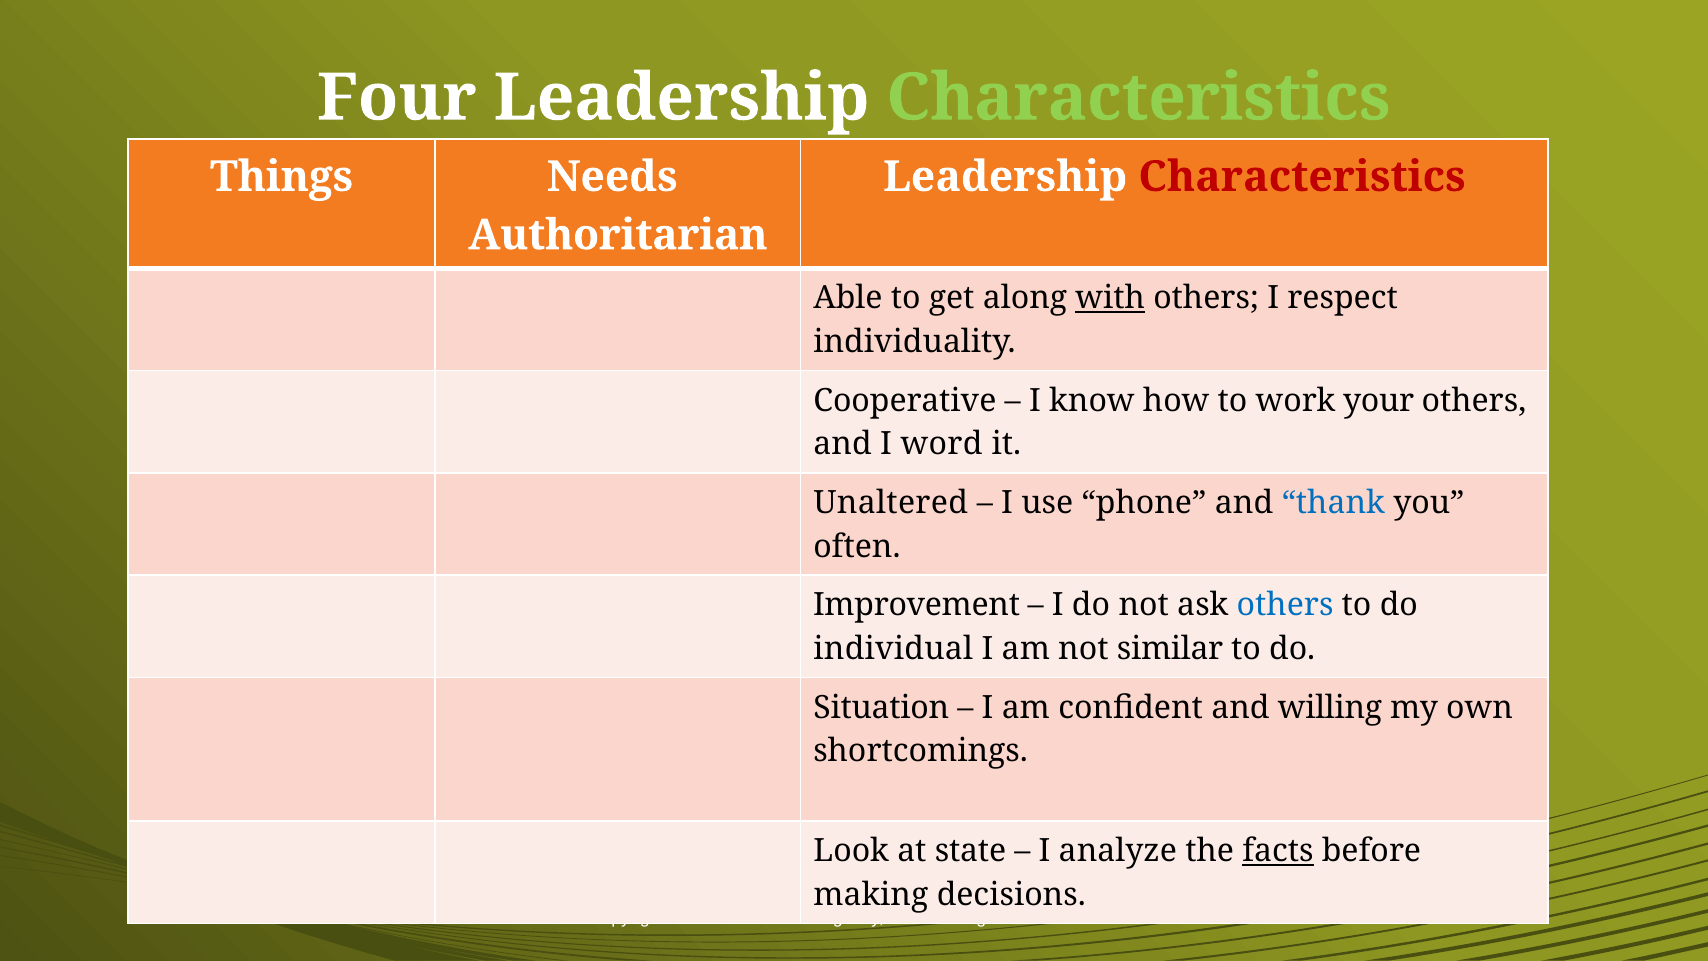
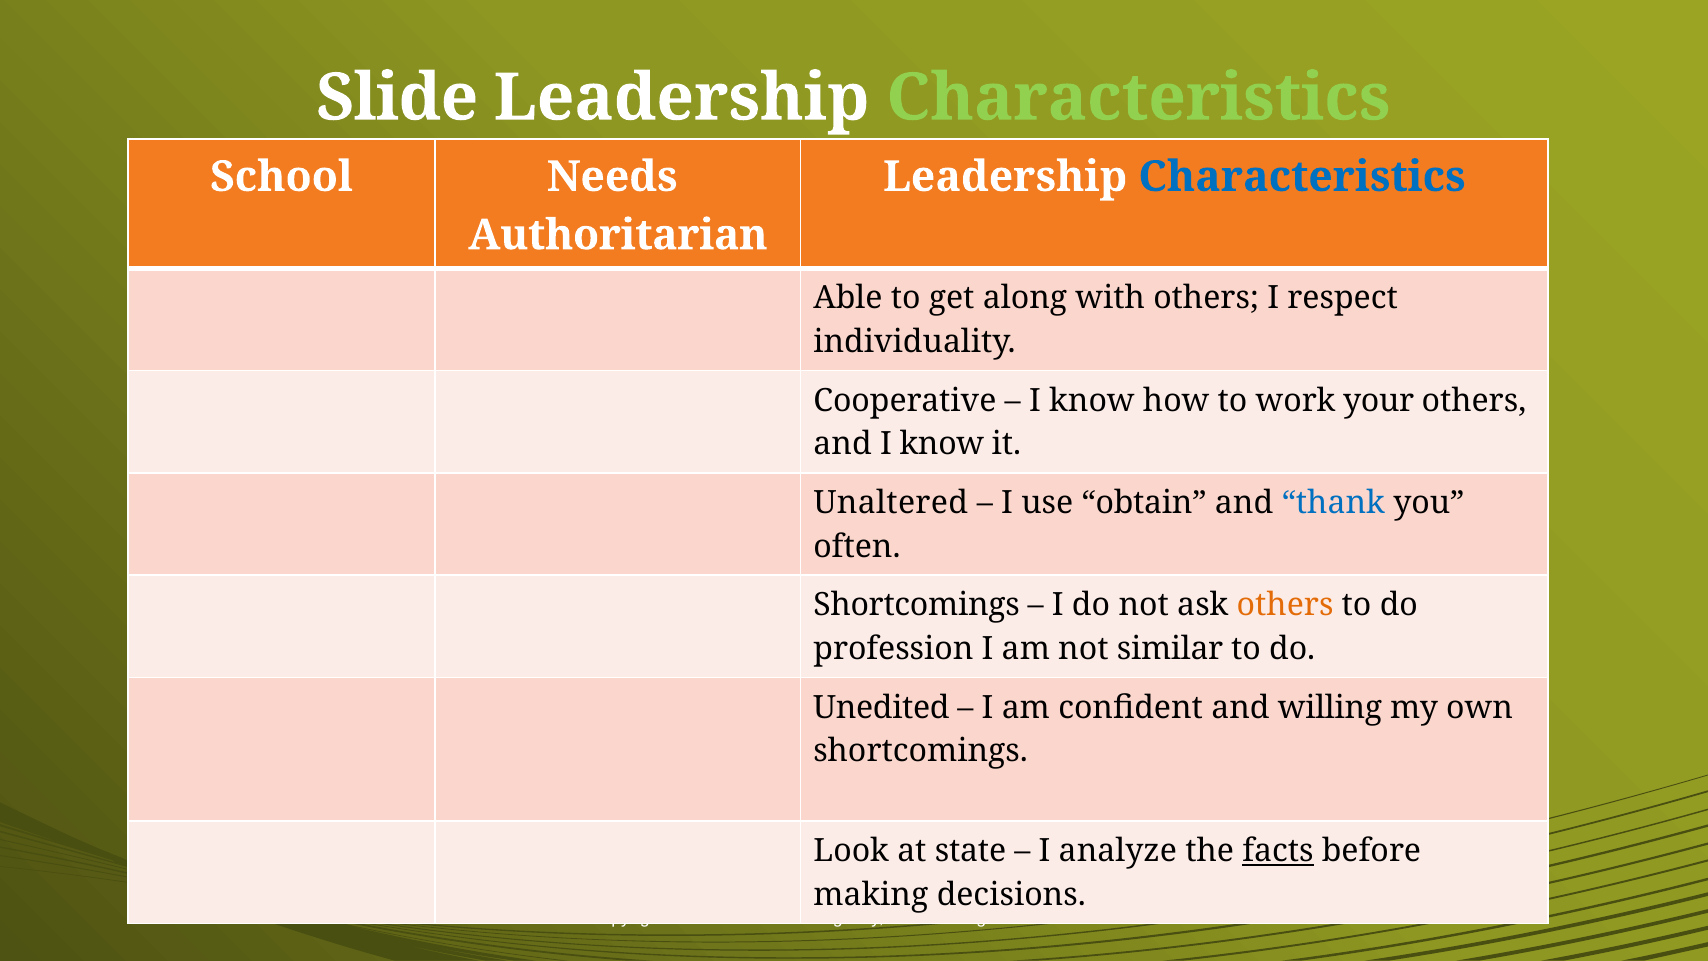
Four: Four -> Slide
Things: Things -> School
Characteristics at (1302, 177) colour: red -> blue
with underline: present -> none
and I word: word -> know
phone: phone -> obtain
Improvement at (917, 605): Improvement -> Shortcomings
others at (1285, 605) colour: blue -> orange
individual: individual -> profession
Situation: Situation -> Unedited
